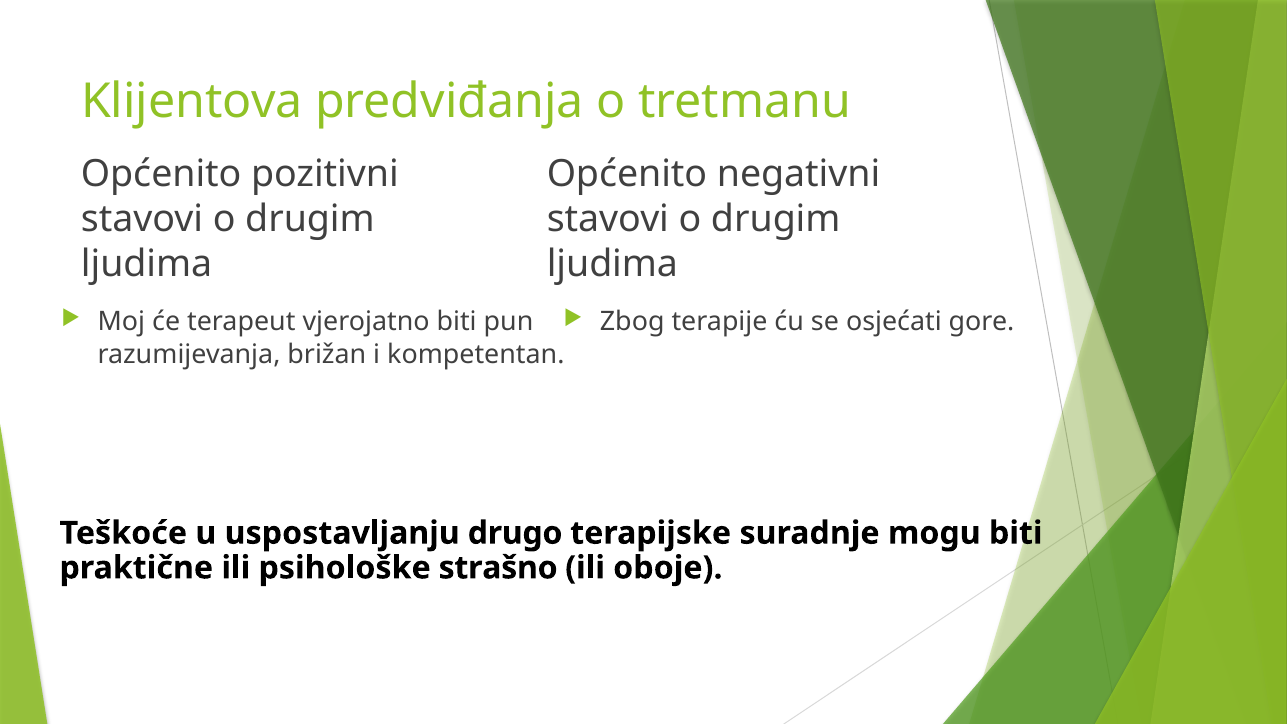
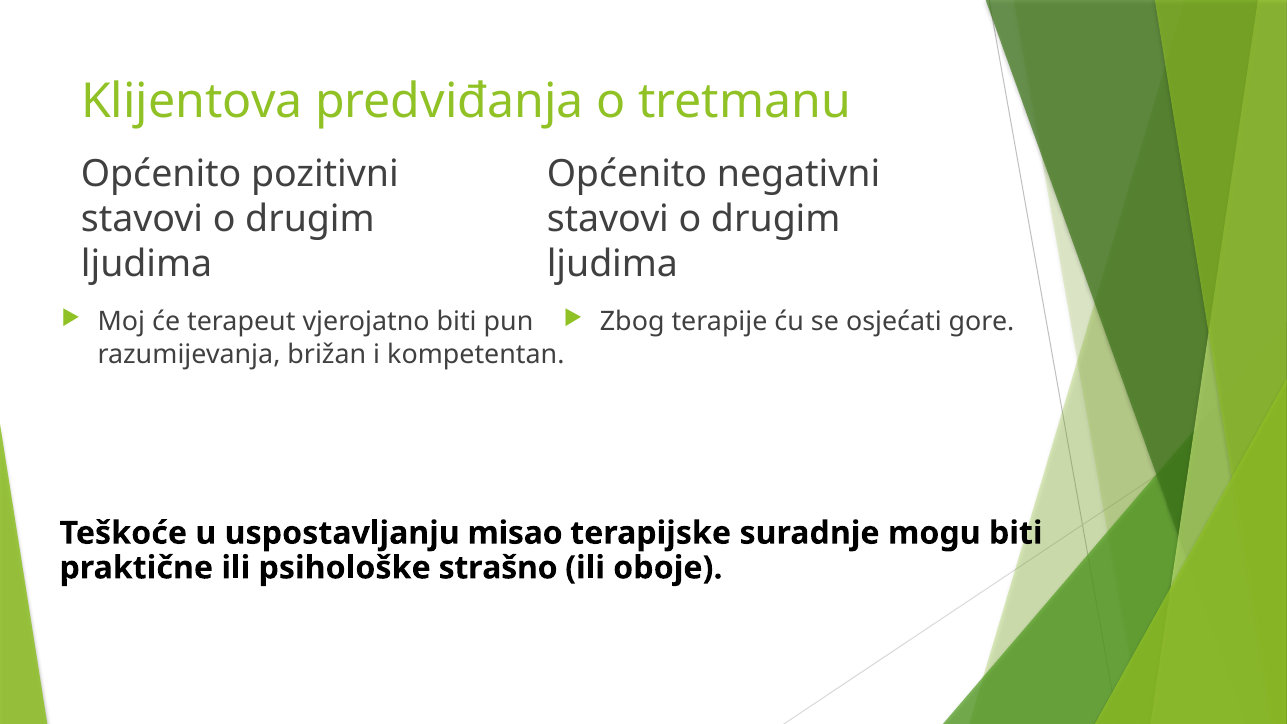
drugo: drugo -> misao
